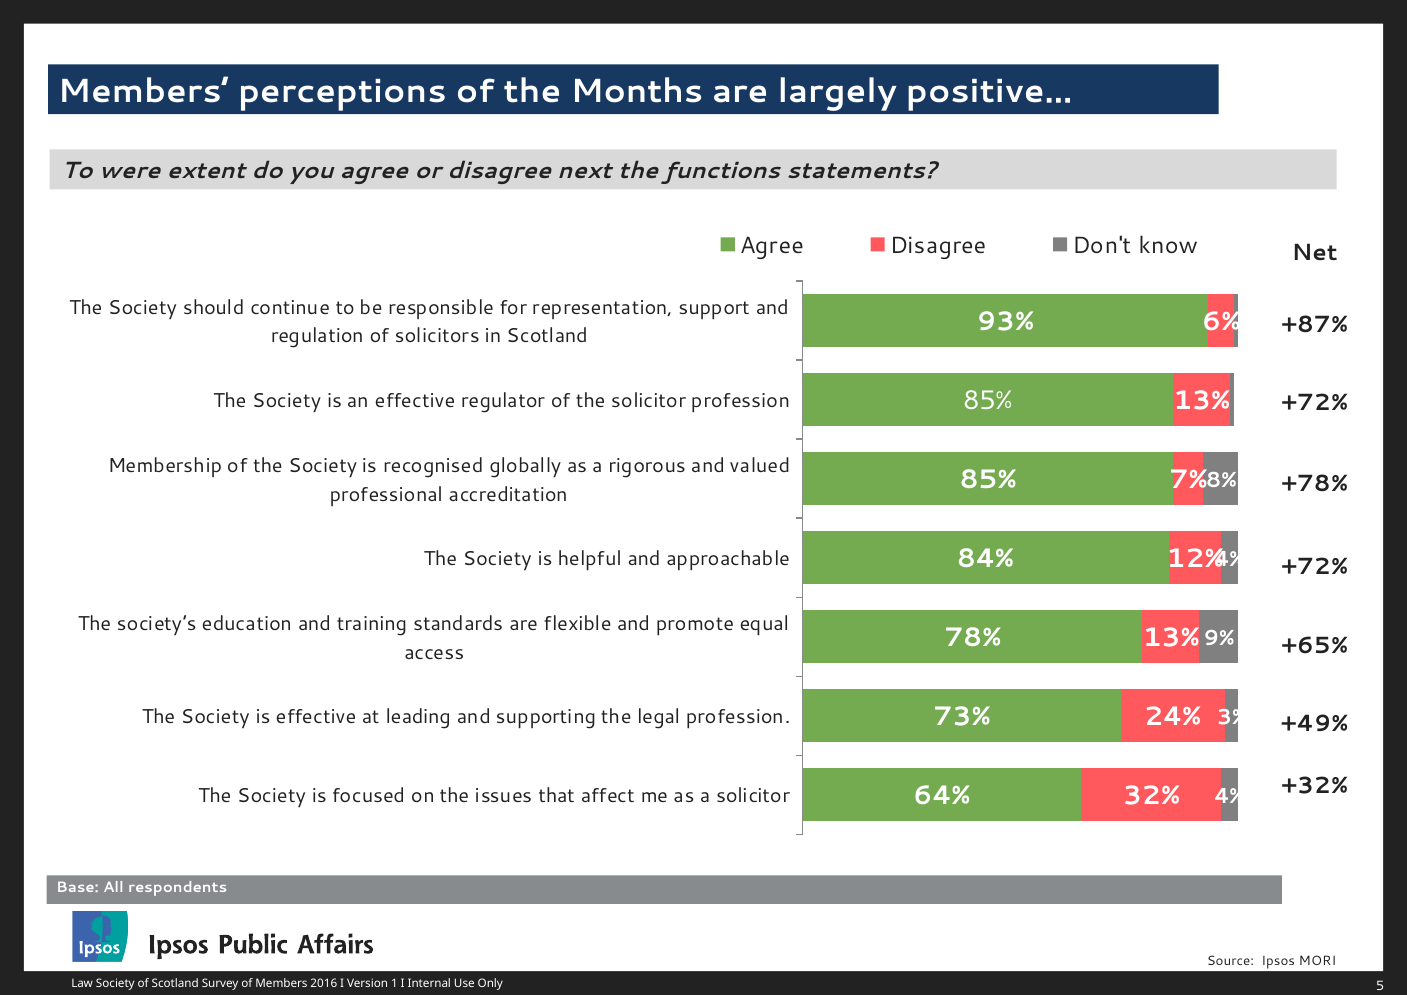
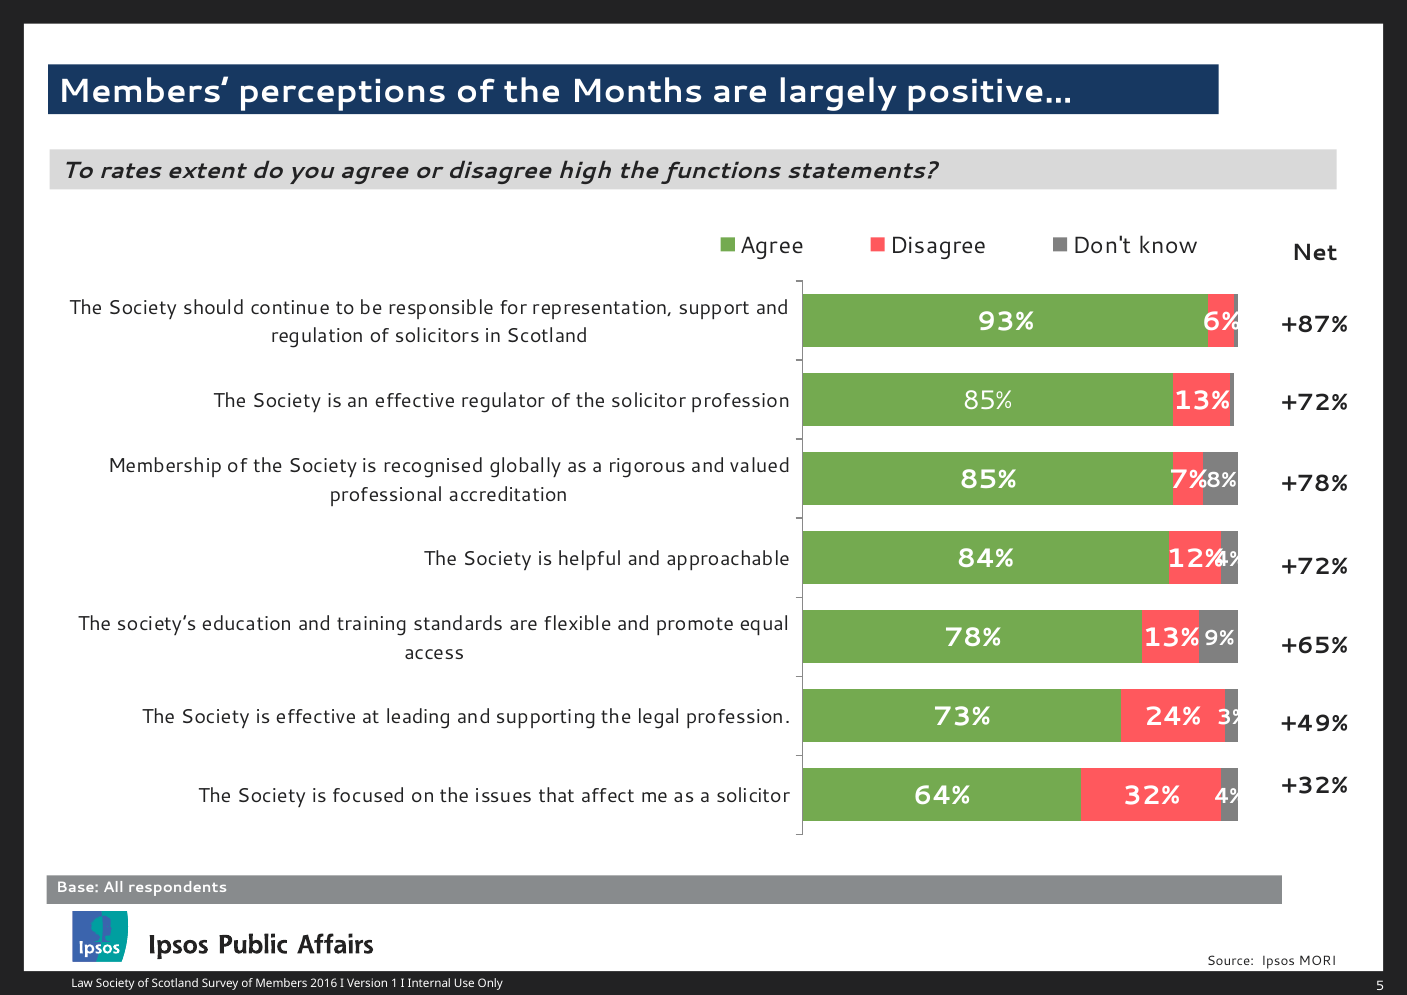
were: were -> rates
next: next -> high
